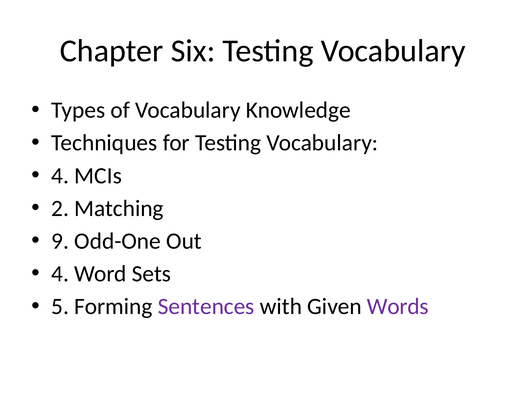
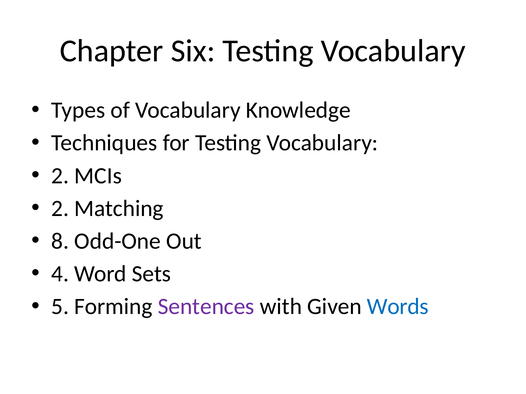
4 at (60, 176): 4 -> 2
9: 9 -> 8
Words colour: purple -> blue
